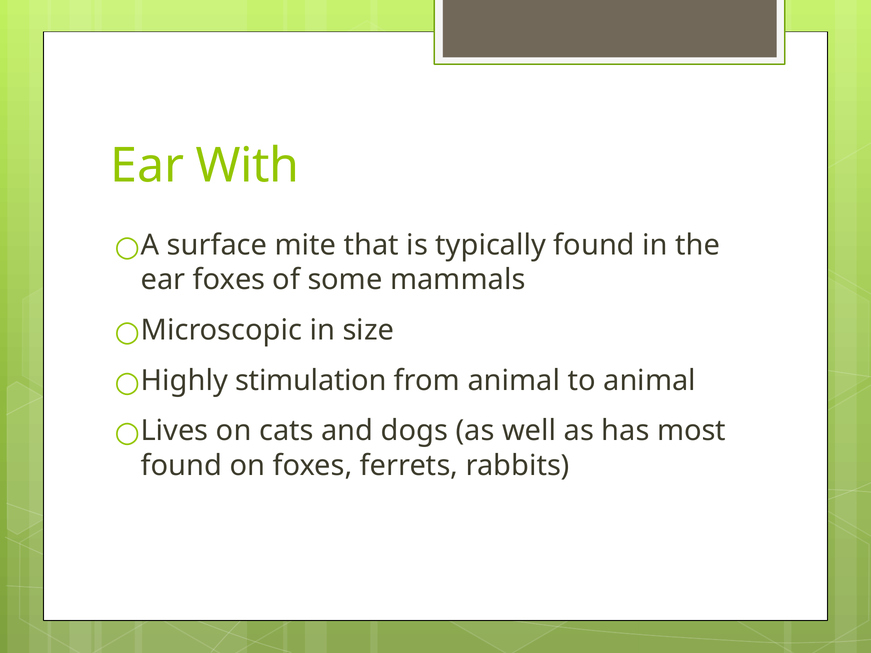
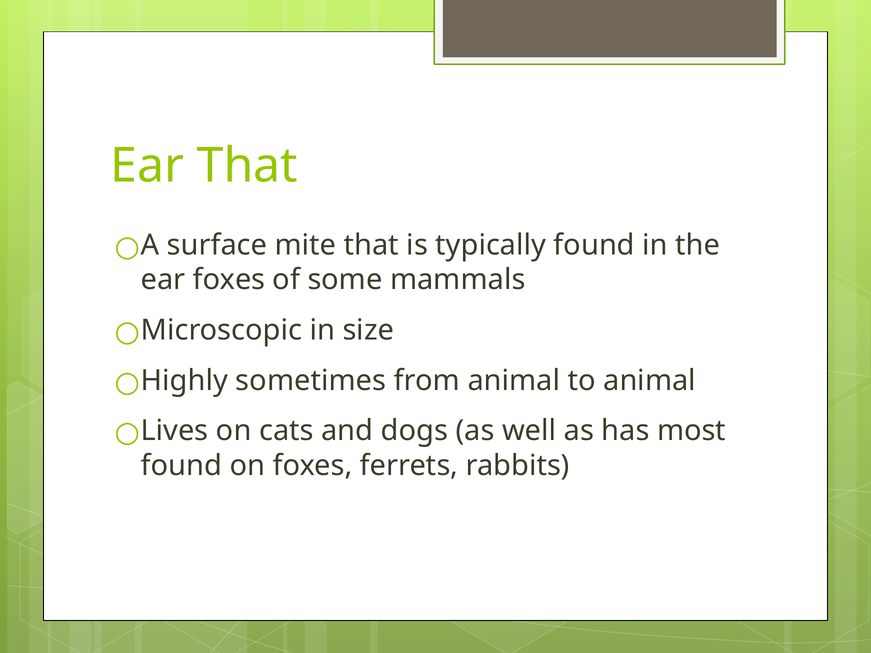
Ear With: With -> That
stimulation: stimulation -> sometimes
